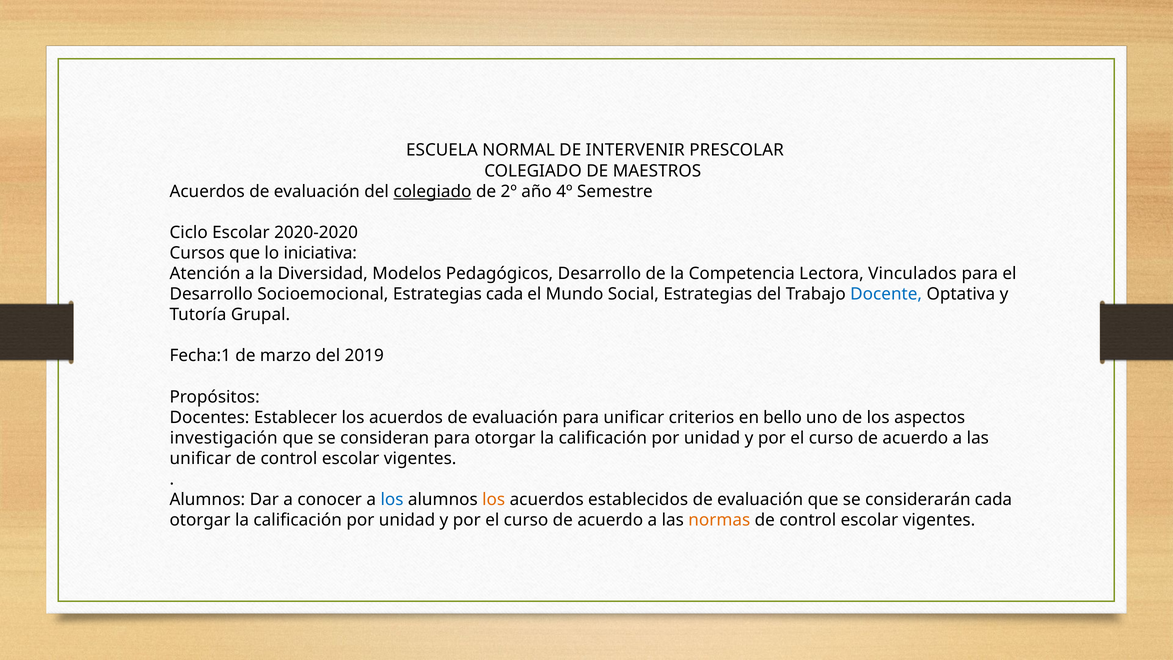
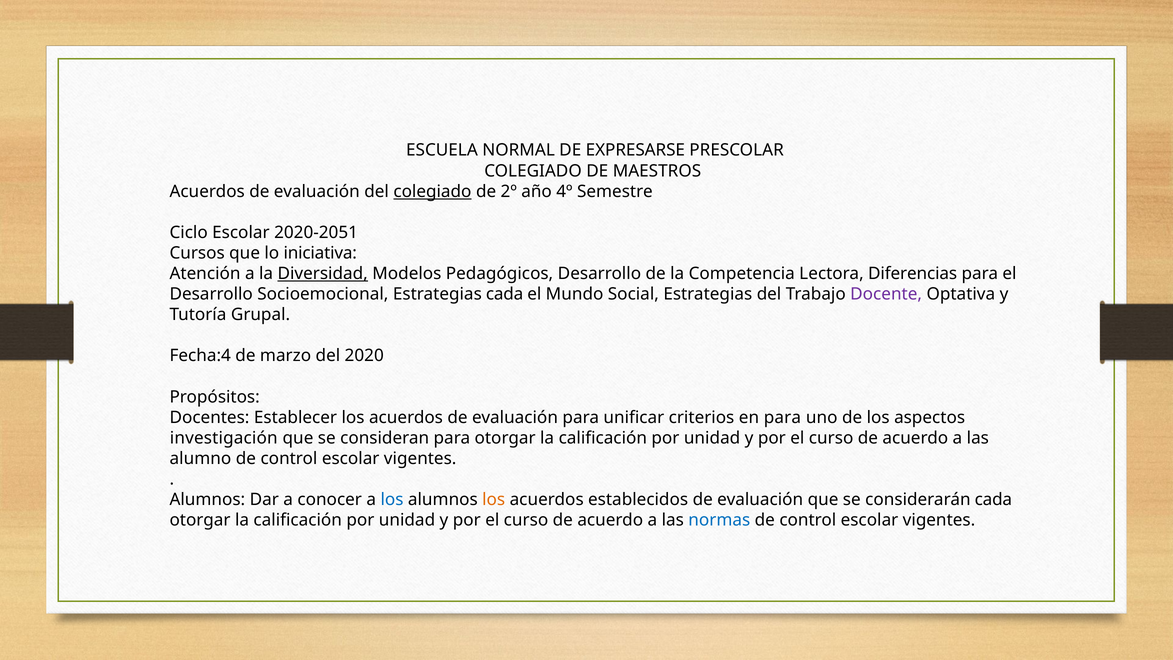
INTERVENIR: INTERVENIR -> EXPRESARSE
2020-2020: 2020-2020 -> 2020-2051
Diversidad underline: none -> present
Vinculados: Vinculados -> Diferencias
Docente colour: blue -> purple
Fecha:1: Fecha:1 -> Fecha:4
2019: 2019 -> 2020
en bello: bello -> para
unificar at (200, 458): unificar -> alumno
normas colour: orange -> blue
